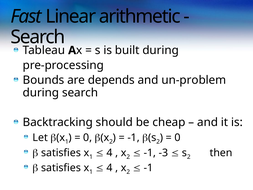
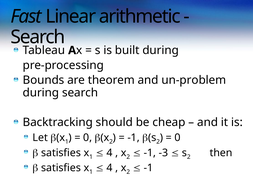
depends: depends -> theorem
